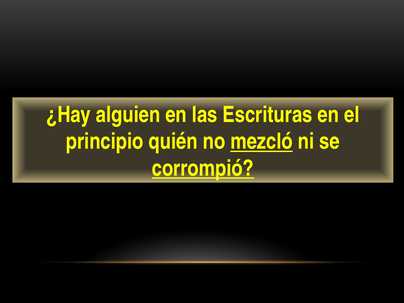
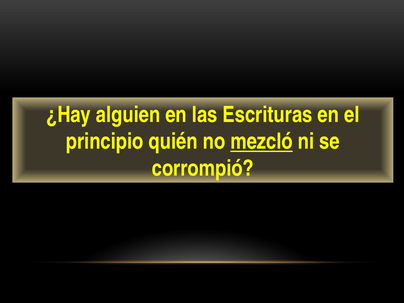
corrompió underline: present -> none
